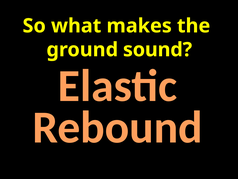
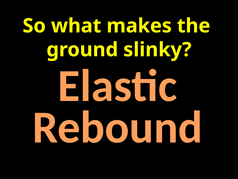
sound: sound -> slinky
